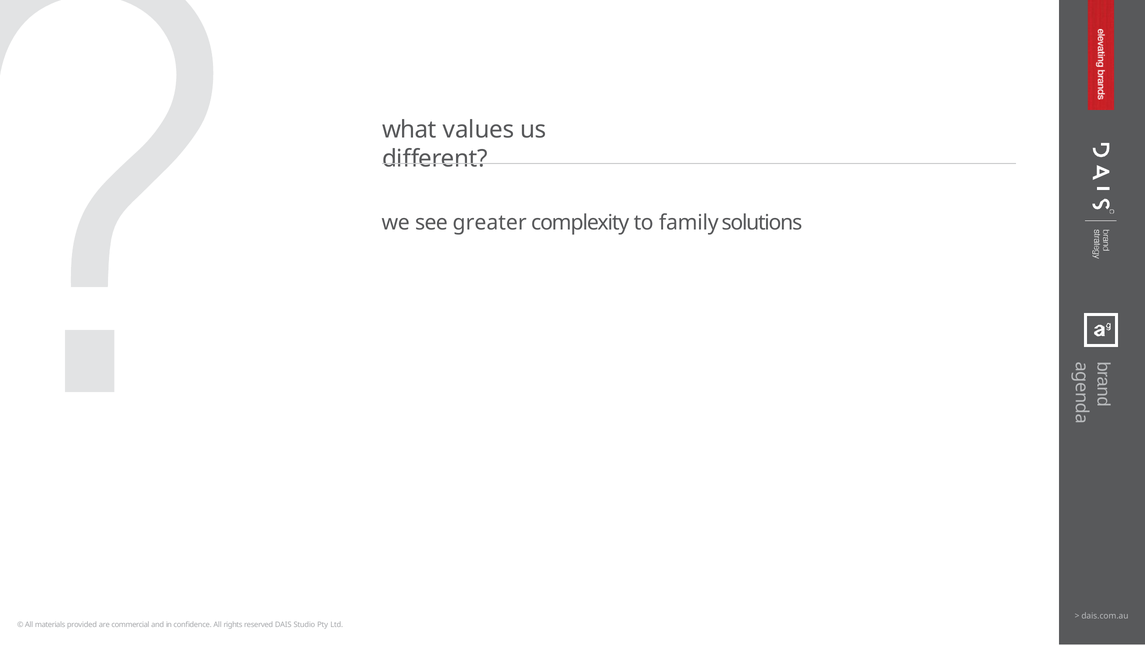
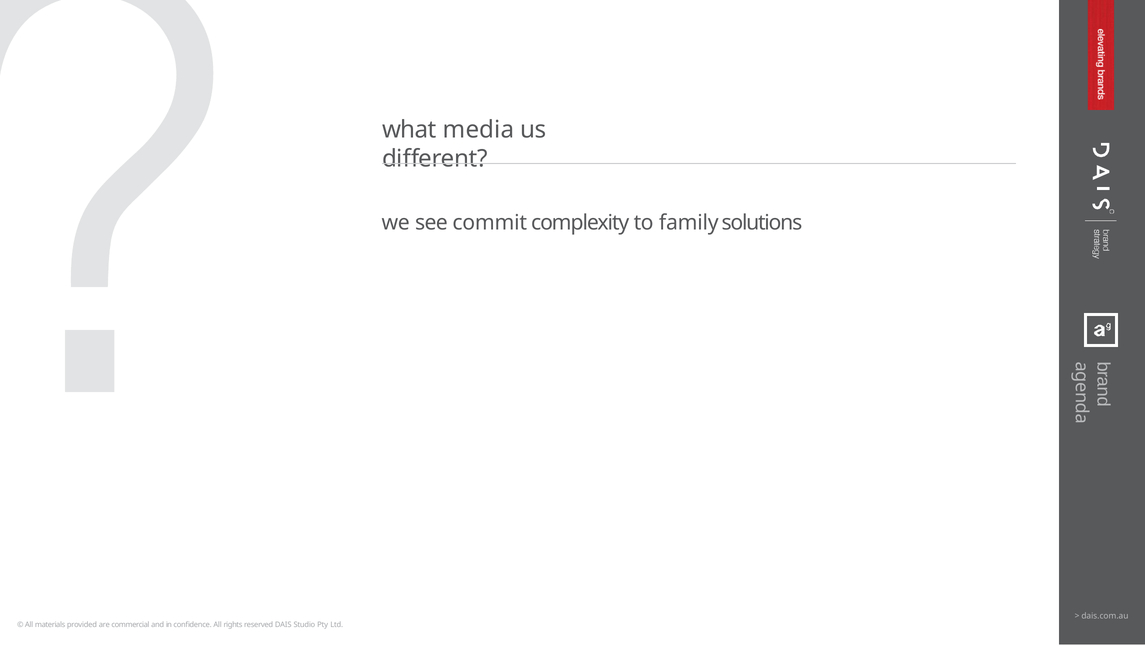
values: values -> media
greater: greater -> commit
